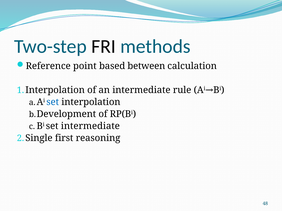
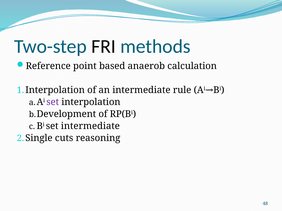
between: between -> anaerob
set at (53, 102) colour: blue -> purple
first: first -> cuts
